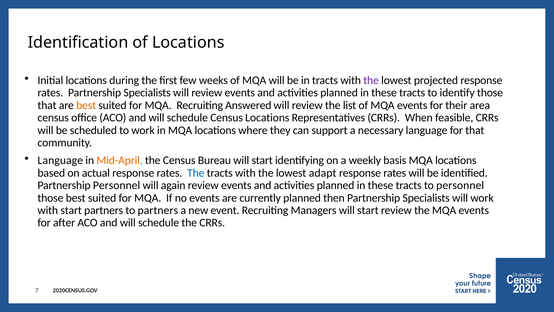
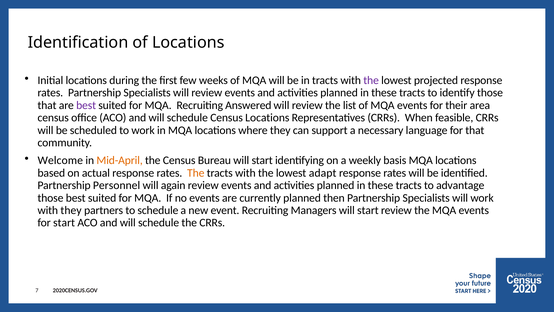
best at (86, 105) colour: orange -> purple
Language at (60, 160): Language -> Welcome
The at (196, 173) colour: blue -> orange
to personnel: personnel -> advantage
with start: start -> they
to partners: partners -> schedule
for after: after -> start
